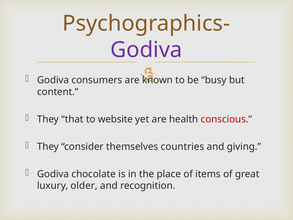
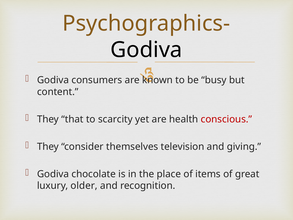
Godiva at (146, 50) colour: purple -> black
website: website -> scarcity
countries: countries -> television
